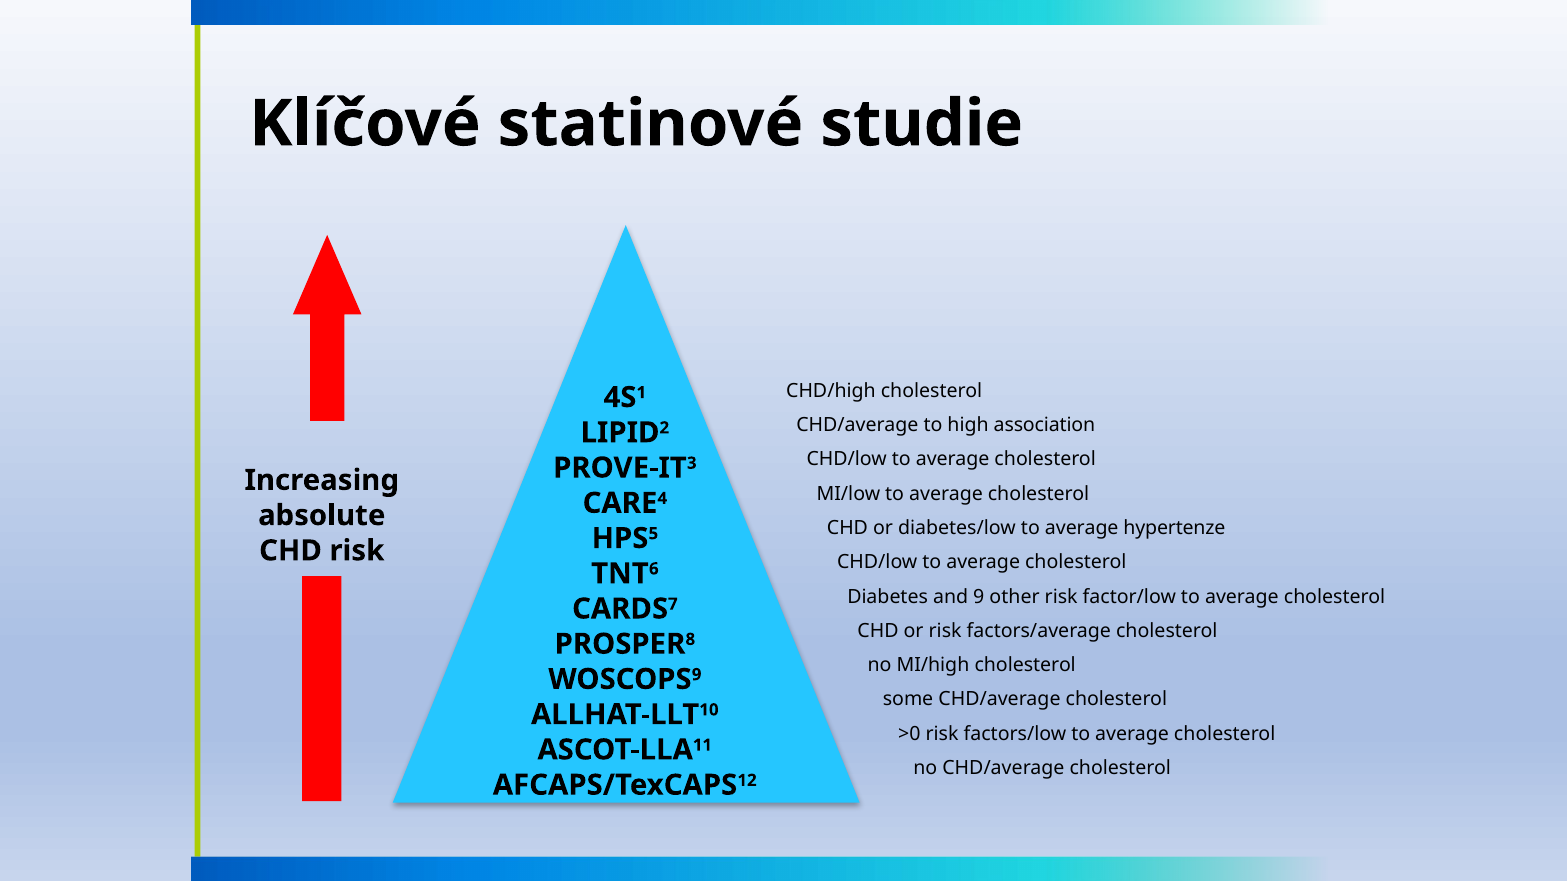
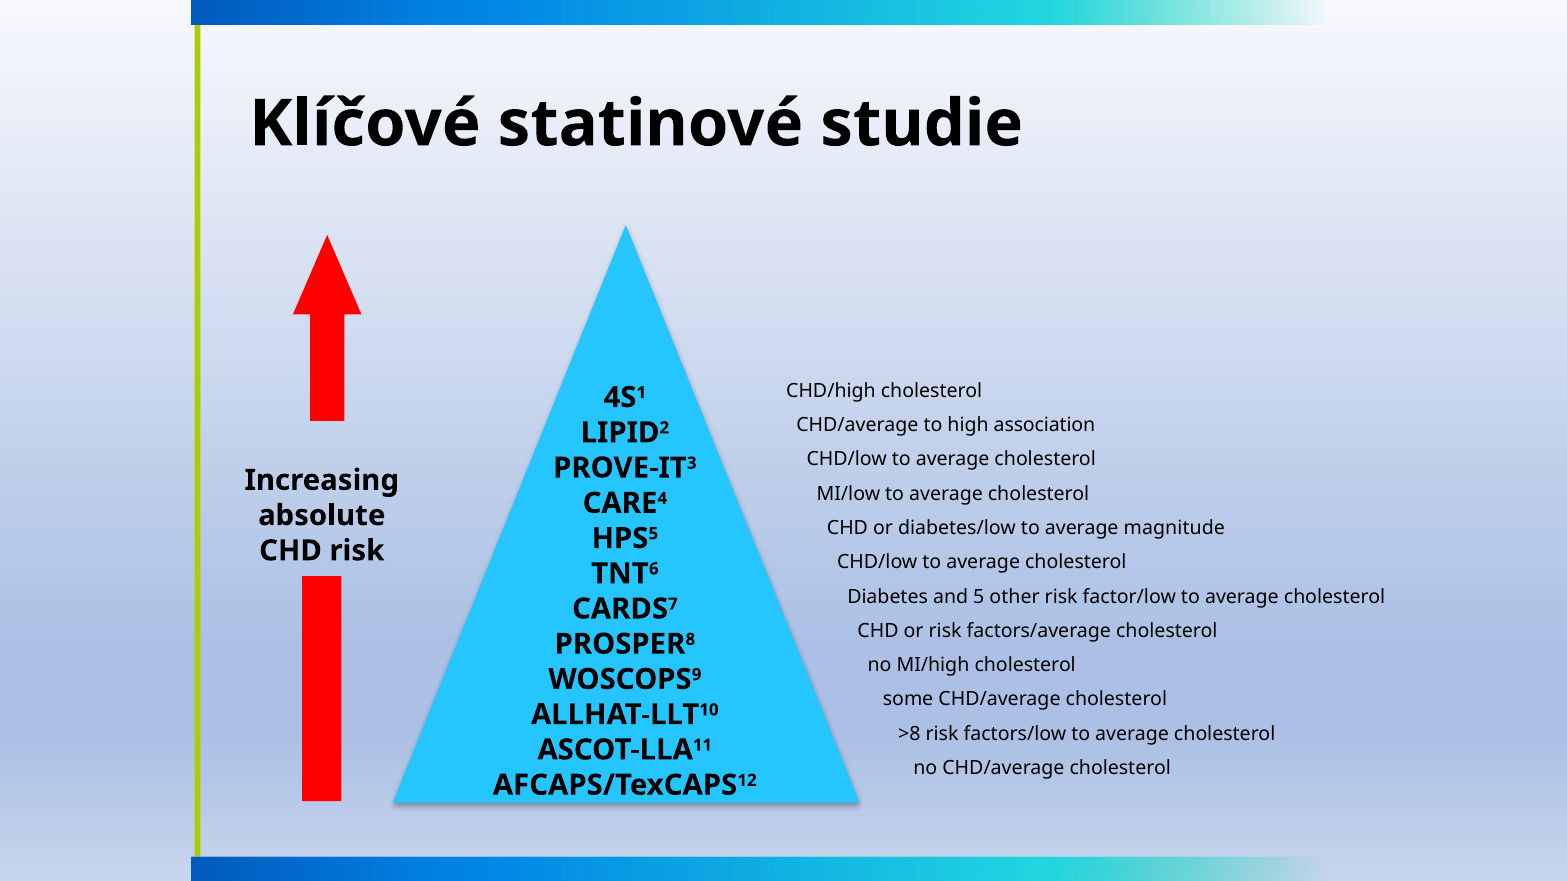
hypertenze: hypertenze -> magnitude
9: 9 -> 5
>0: >0 -> >8
